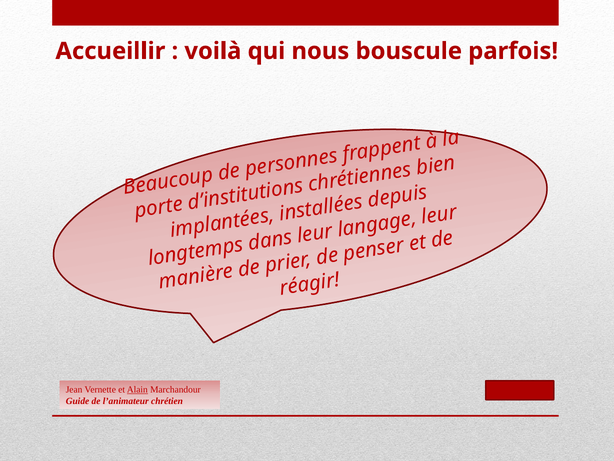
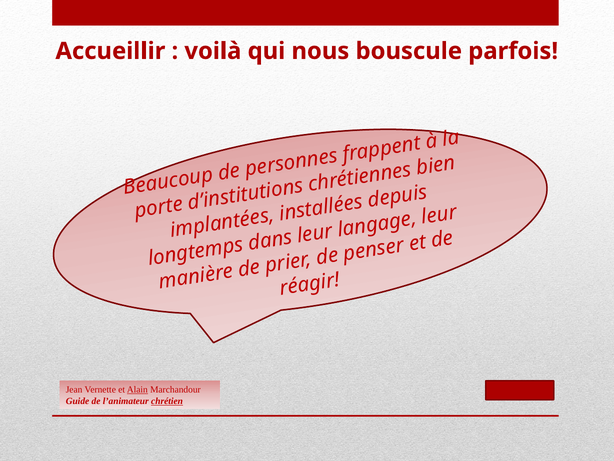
chrétien underline: none -> present
